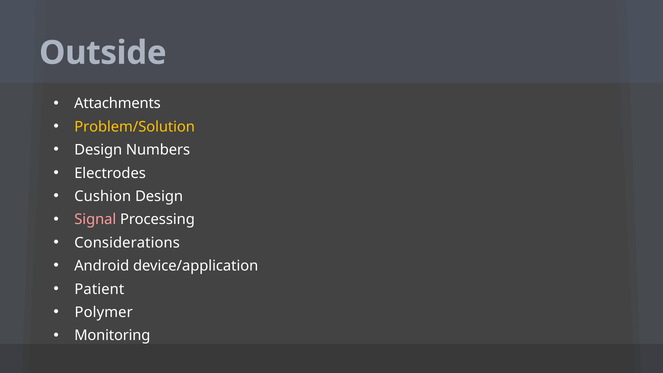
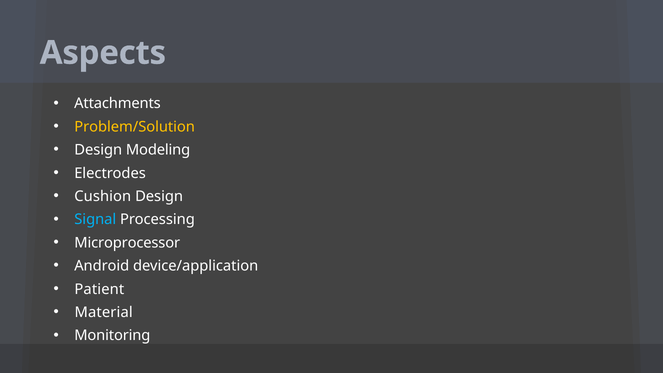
Outside: Outside -> Aspects
Numbers: Numbers -> Modeling
Signal colour: pink -> light blue
Considerations: Considerations -> Microprocessor
Polymer: Polymer -> Material
